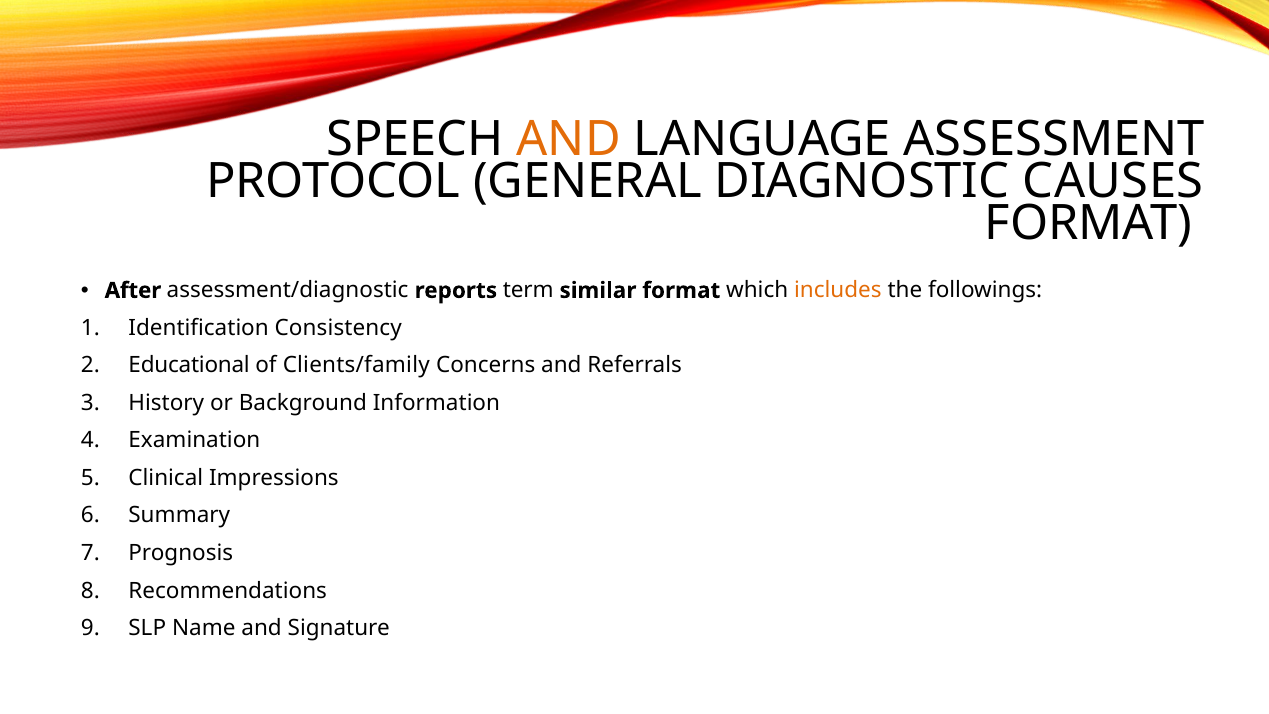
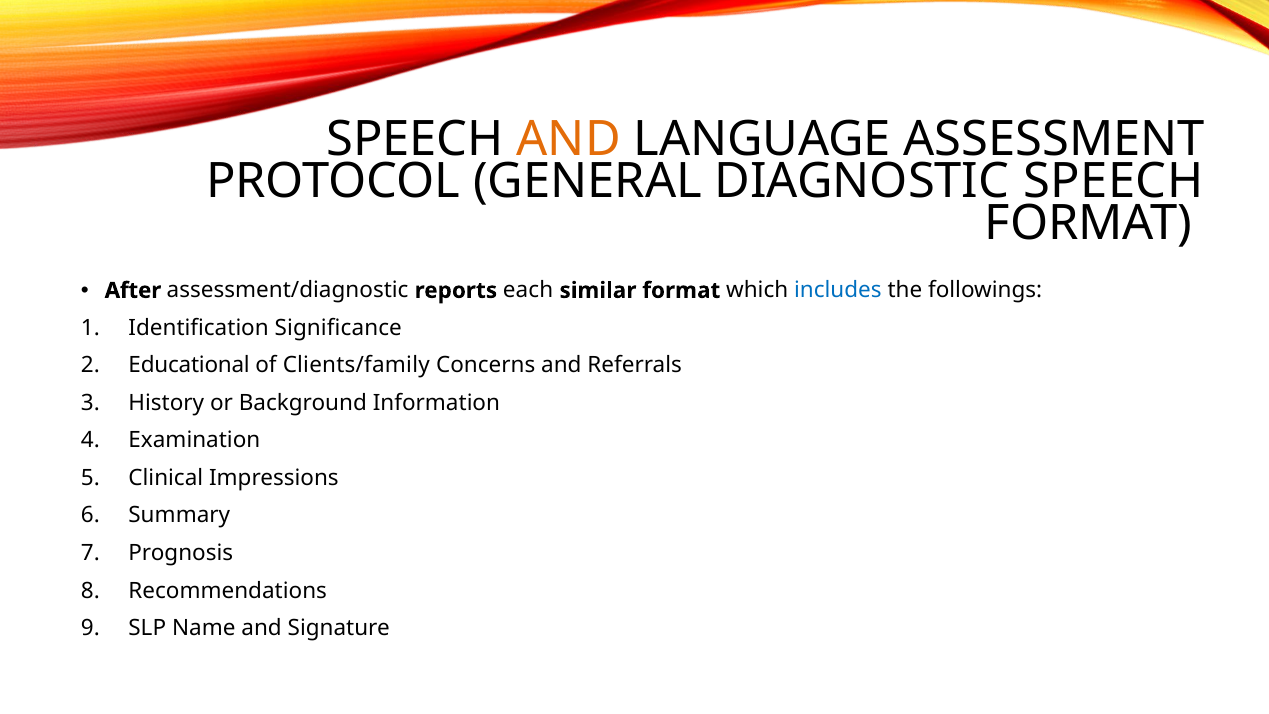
DIAGNOSTIC CAUSES: CAUSES -> SPEECH
term: term -> each
includes colour: orange -> blue
Consistency: Consistency -> Significance
